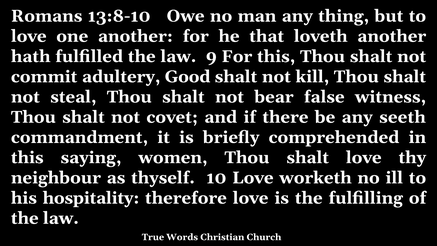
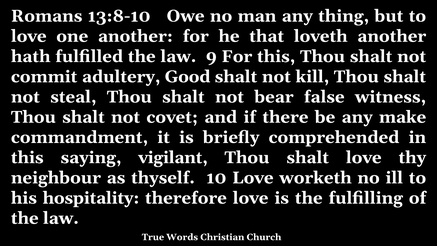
seeth: seeth -> make
women: women -> vigilant
